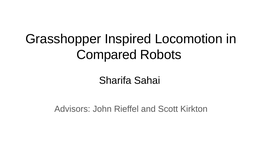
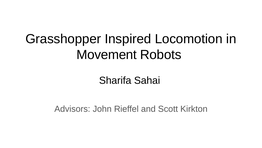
Compared: Compared -> Movement
